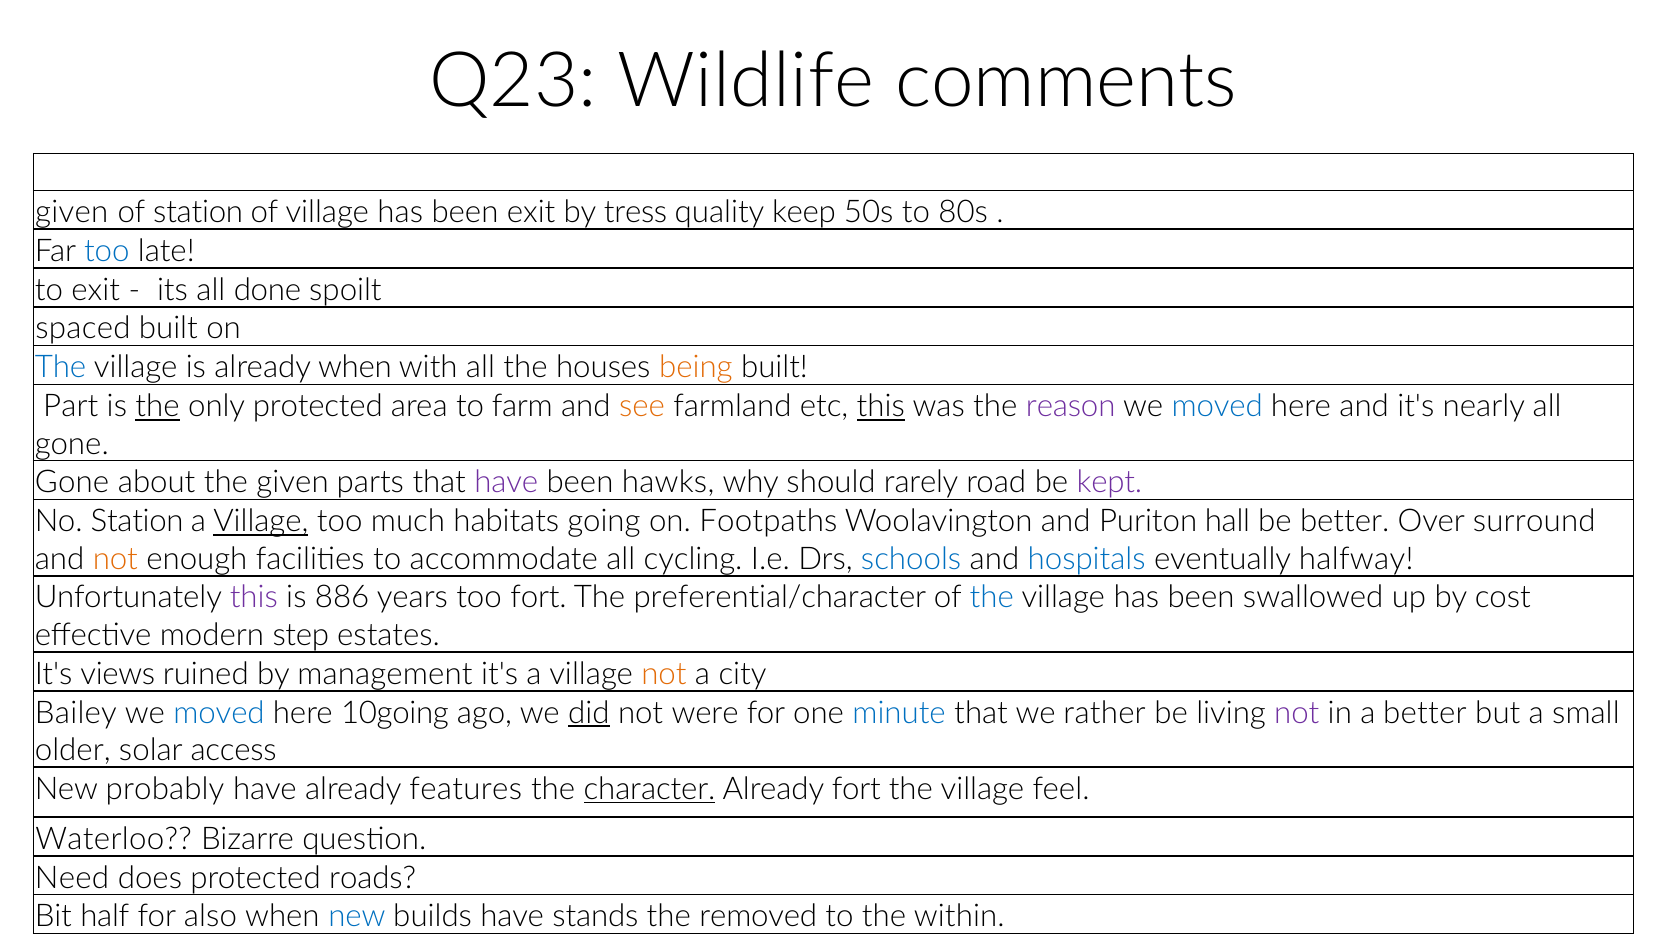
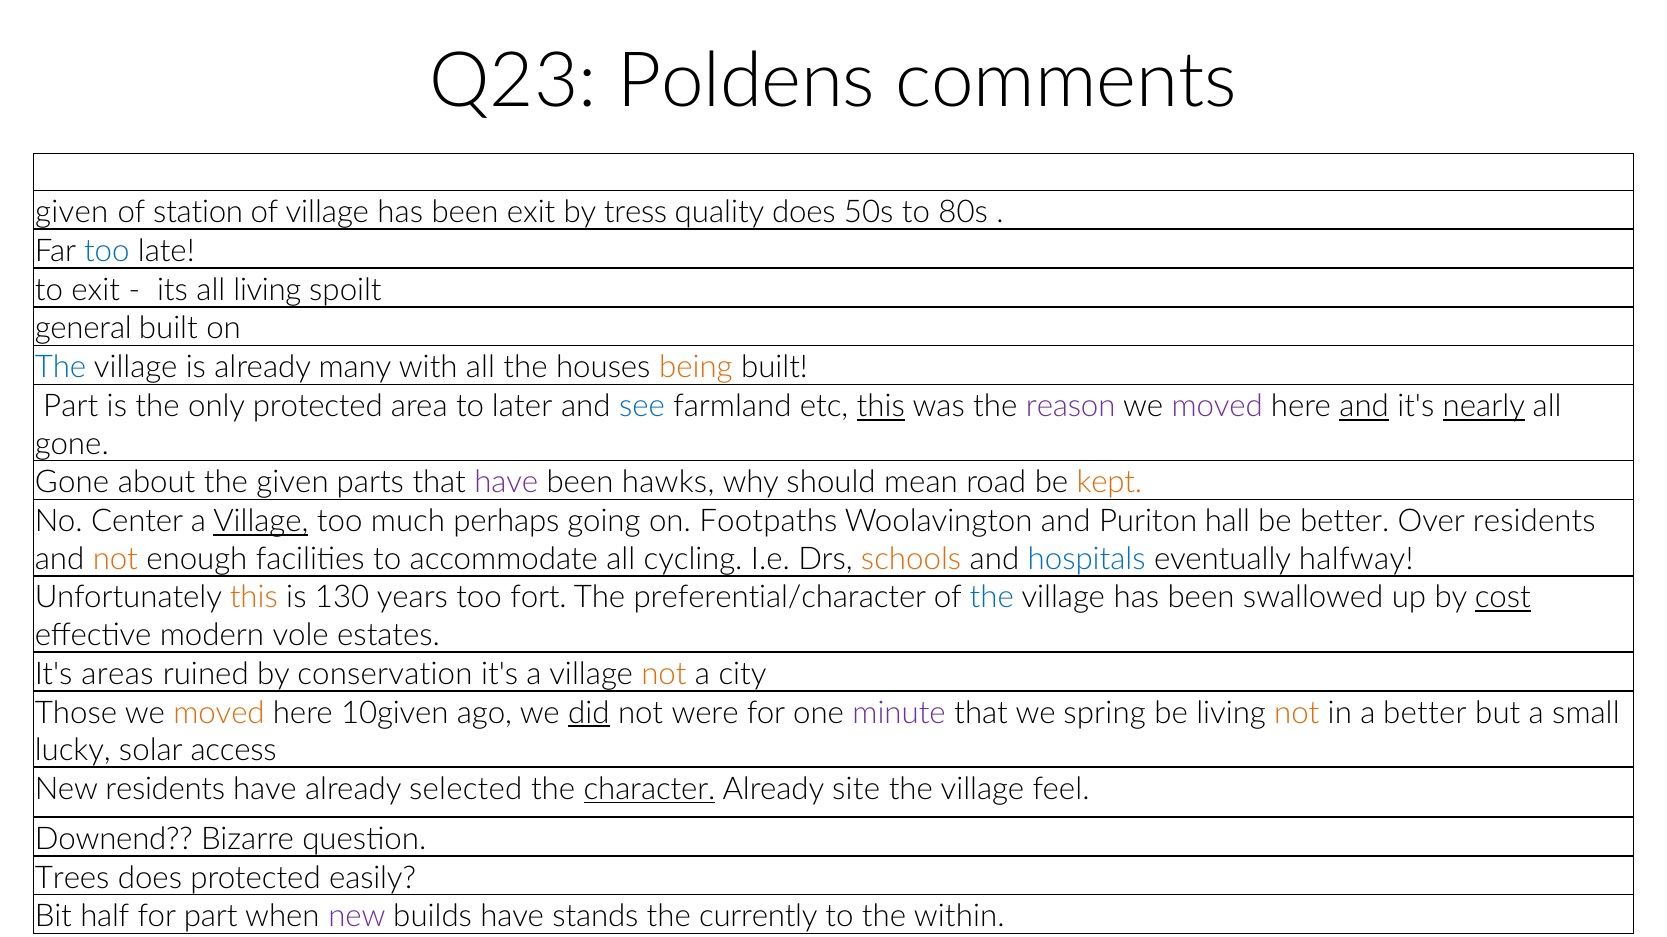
Wildlife: Wildlife -> Poldens
quality keep: keep -> does
all done: done -> living
spaced: spaced -> general
already when: when -> many
the at (157, 407) underline: present -> none
farm: farm -> later
see colour: orange -> blue
moved at (1217, 407) colour: blue -> purple
and at (1364, 407) underline: none -> present
nearly underline: none -> present
rarely: rarely -> mean
kept colour: purple -> orange
No Station: Station -> Center
habitats: habitats -> perhaps
Over surround: surround -> residents
schools colour: blue -> orange
this at (254, 598) colour: purple -> orange
886: 886 -> 130
cost underline: none -> present
step: step -> vole
views: views -> areas
management: management -> conservation
Bailey: Bailey -> Those
moved at (219, 713) colour: blue -> orange
10going: 10going -> 10given
minute colour: blue -> purple
rather: rather -> spring
not at (1297, 713) colour: purple -> orange
older: older -> lucky
New probably: probably -> residents
features: features -> selected
Already fort: fort -> site
Waterloo: Waterloo -> Downend
Need: Need -> Trees
roads: roads -> easily
for also: also -> part
new at (357, 917) colour: blue -> purple
removed: removed -> currently
